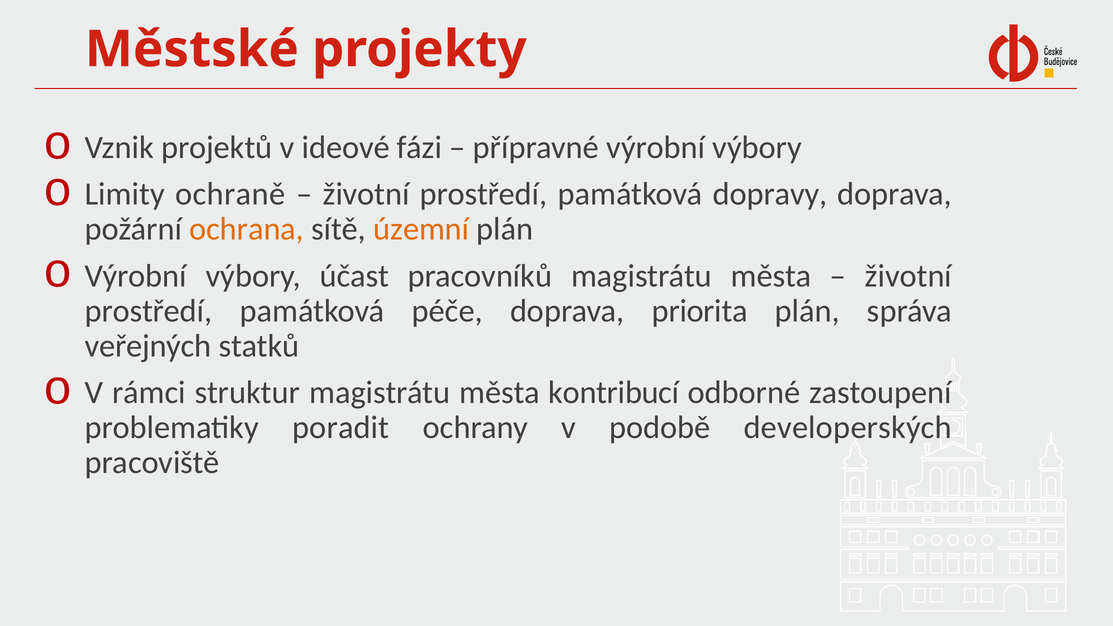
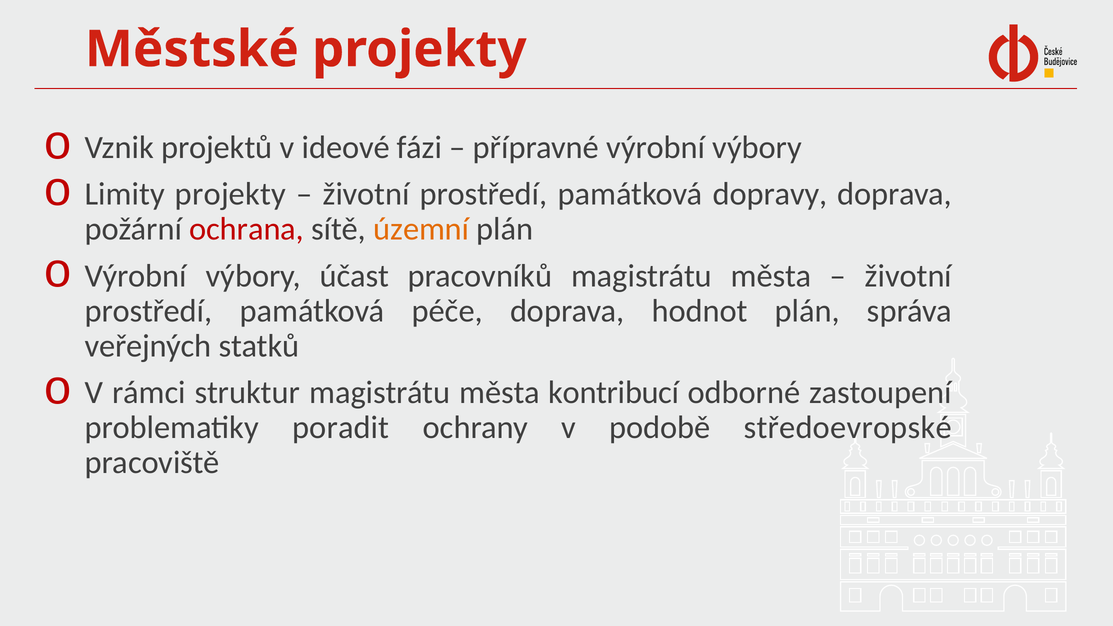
Limity ochraně: ochraně -> projekty
ochrana colour: orange -> red
priorita: priorita -> hodnot
developerských: developerských -> středoevropské
